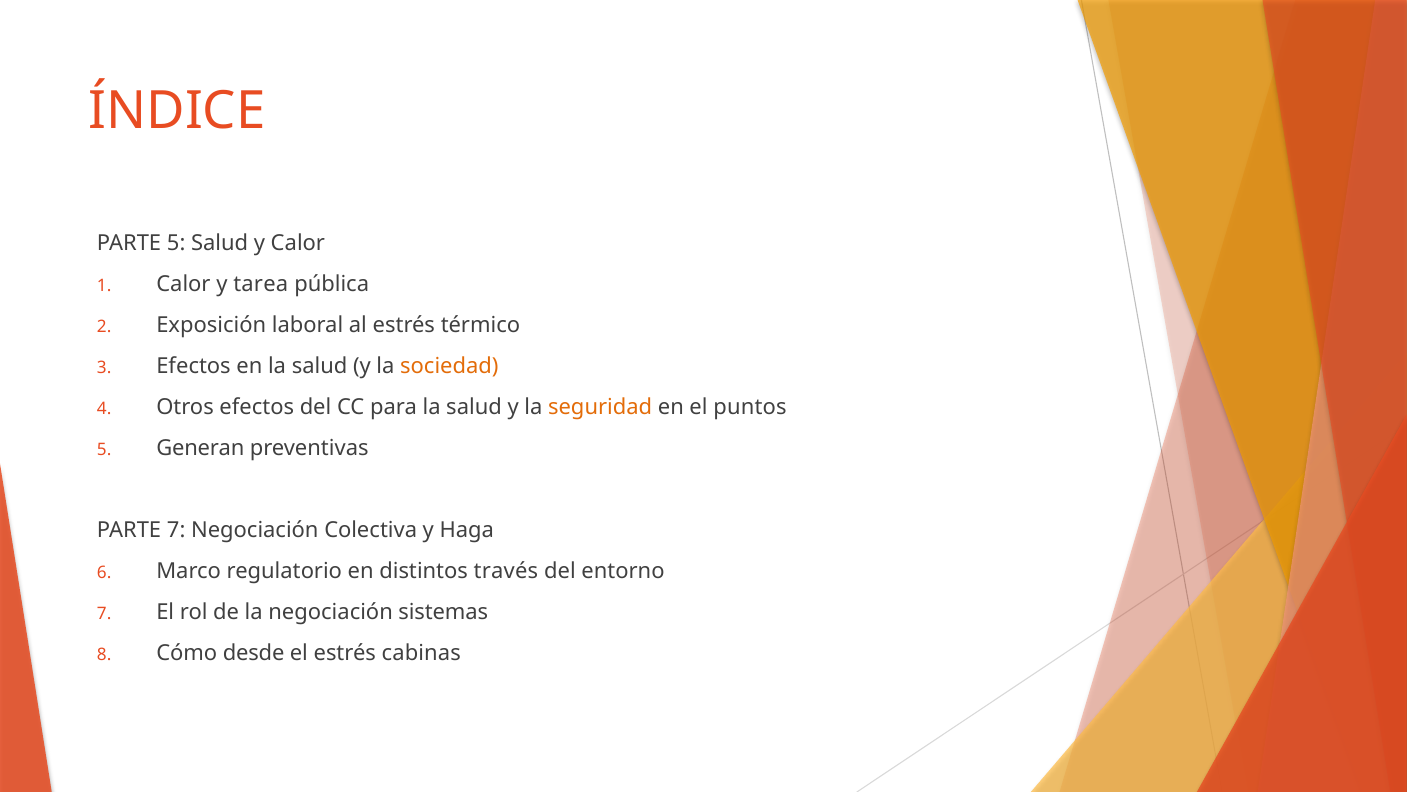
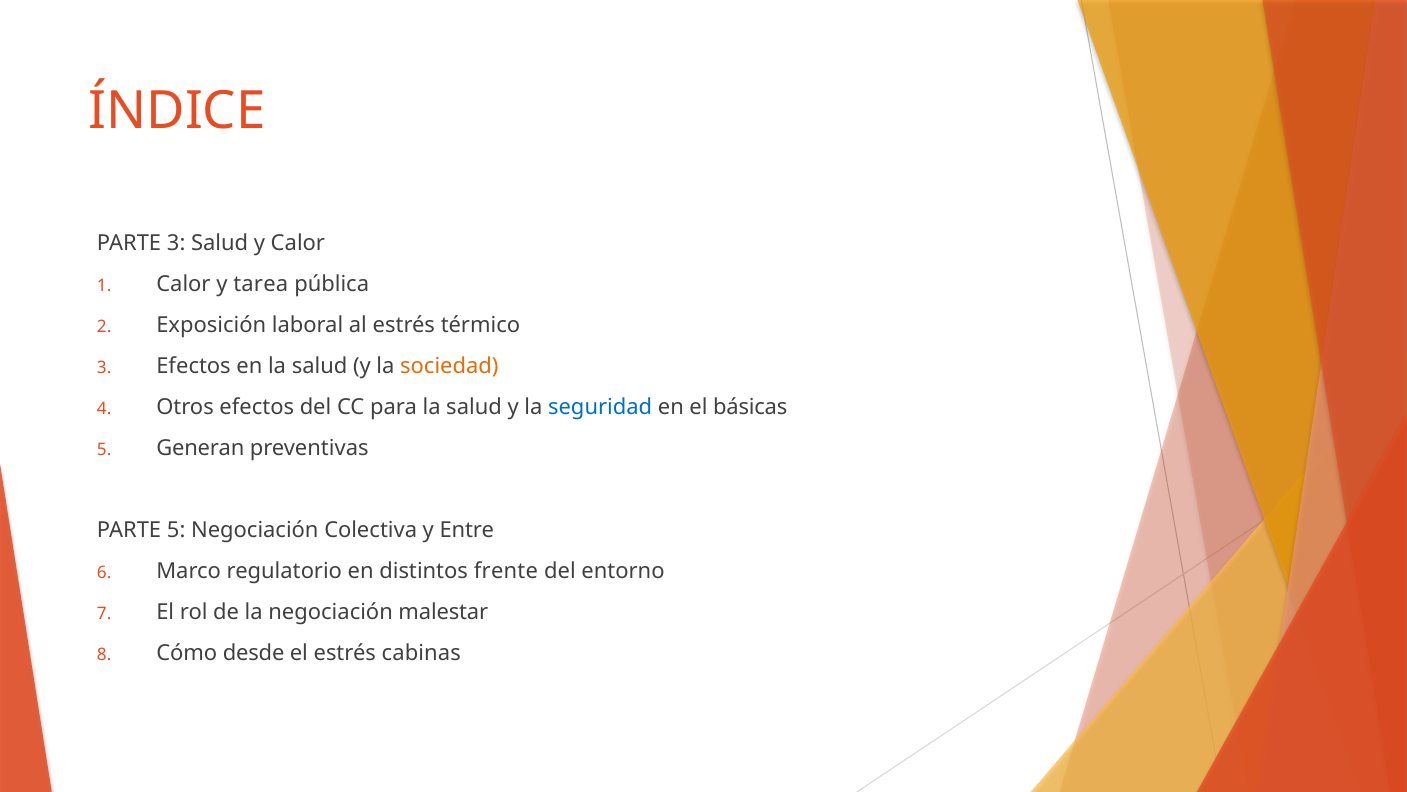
PARTE 5: 5 -> 3
seguridad colour: orange -> blue
puntos: puntos -> básicas
PARTE 7: 7 -> 5
Haga: Haga -> Entre
través: través -> frente
sistemas: sistemas -> malestar
